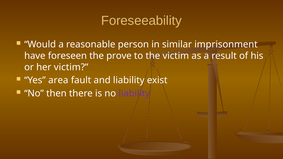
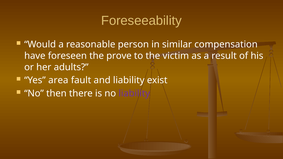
imprisonment: imprisonment -> compensation
her victim: victim -> adults
